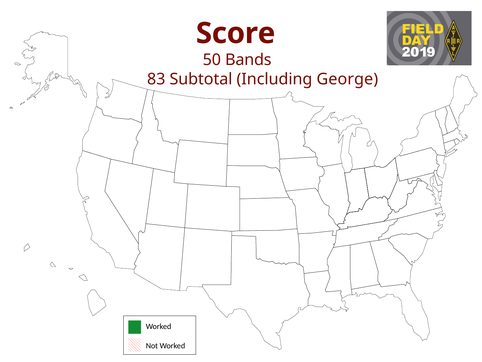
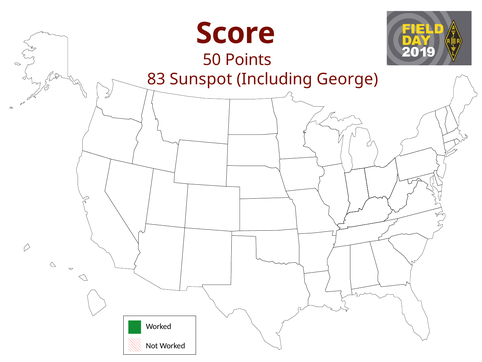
Bands: Bands -> Points
Subtotal: Subtotal -> Sunspot
